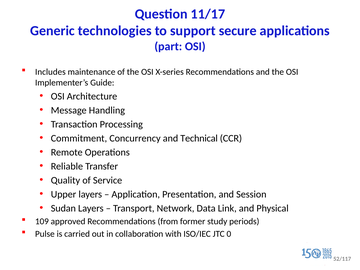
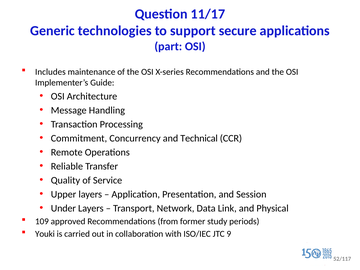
Sudan: Sudan -> Under
Pulse: Pulse -> Youki
0: 0 -> 9
